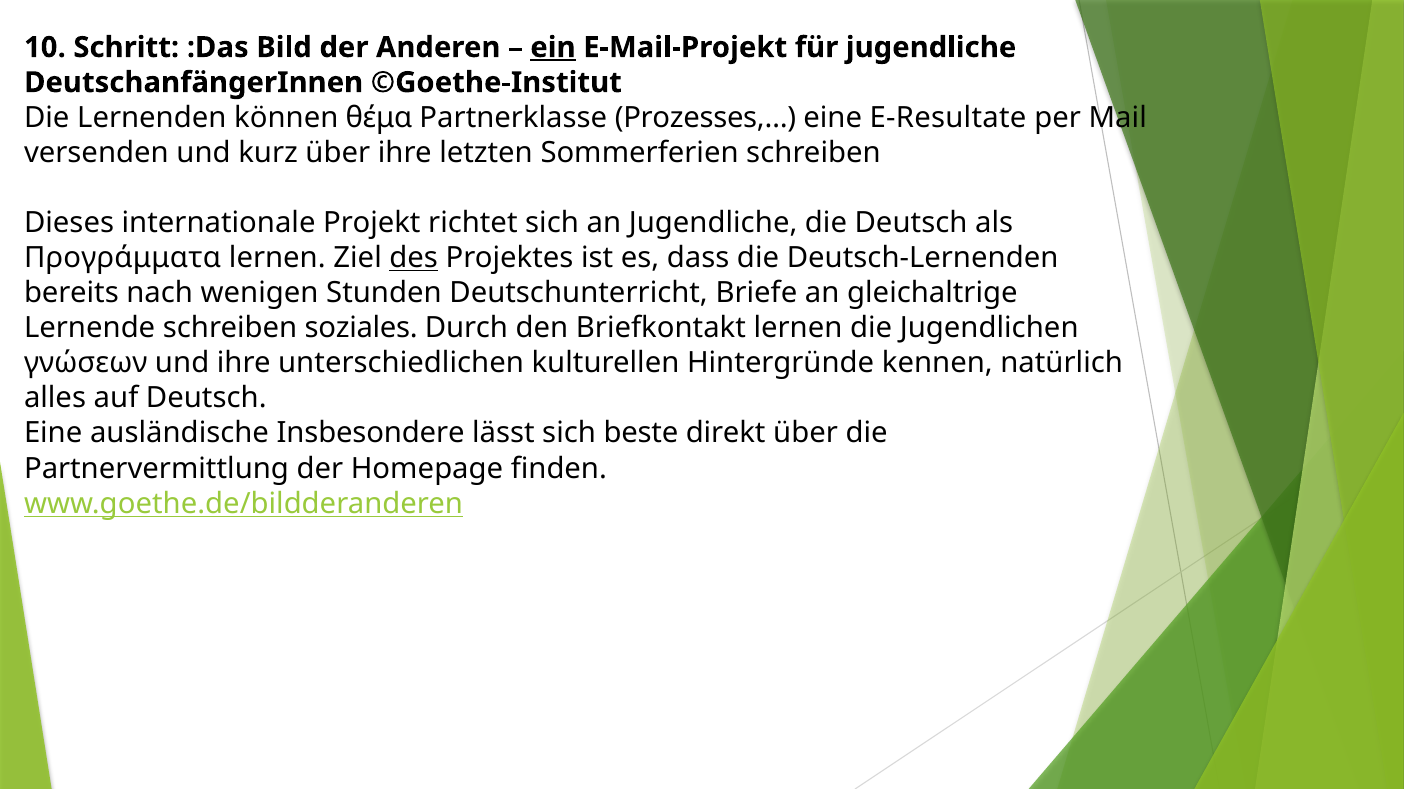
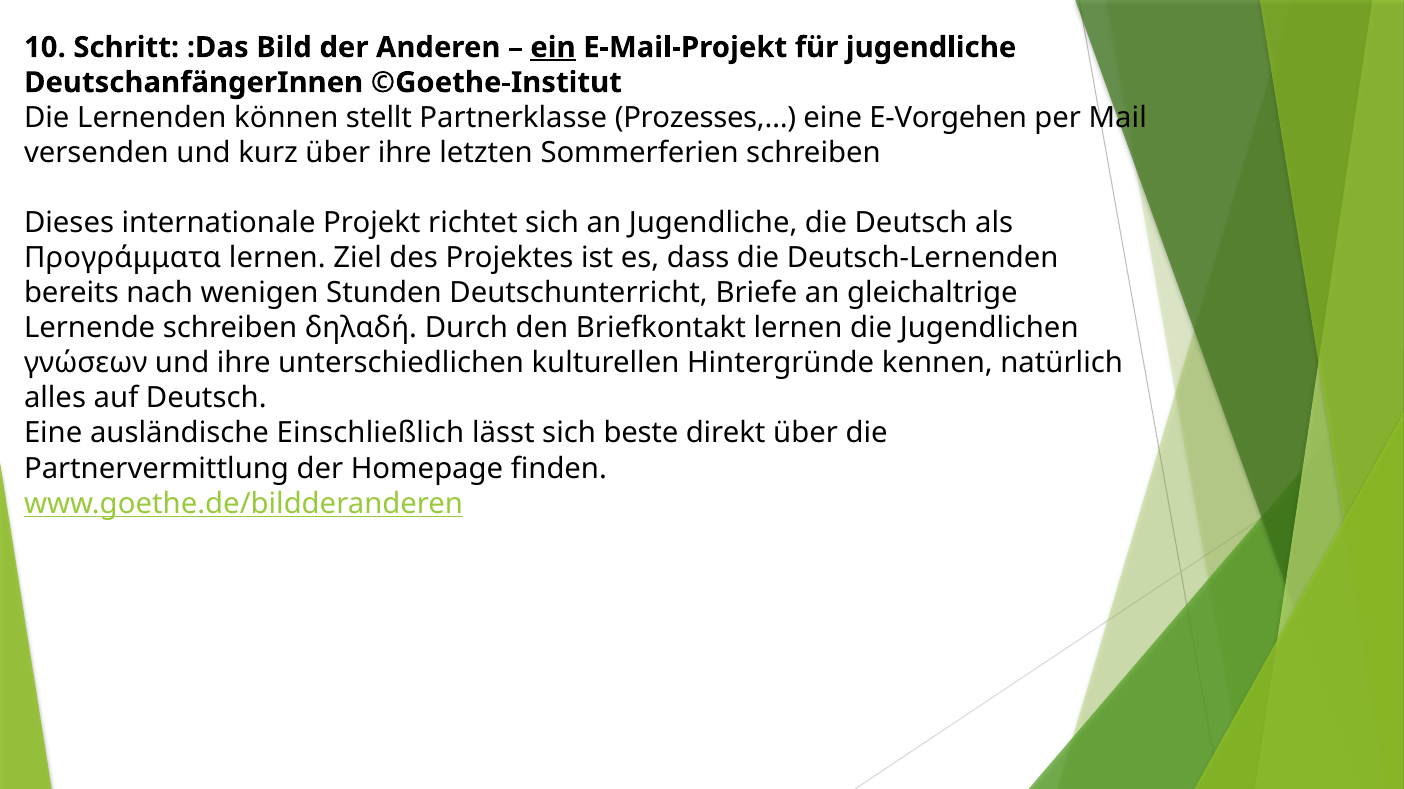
θέμα: θέμα -> stellt
E-Resultate: E-Resultate -> E-Vorgehen
des underline: present -> none
soziales: soziales -> δηλαδή
Insbesondere: Insbesondere -> Einschließlich
